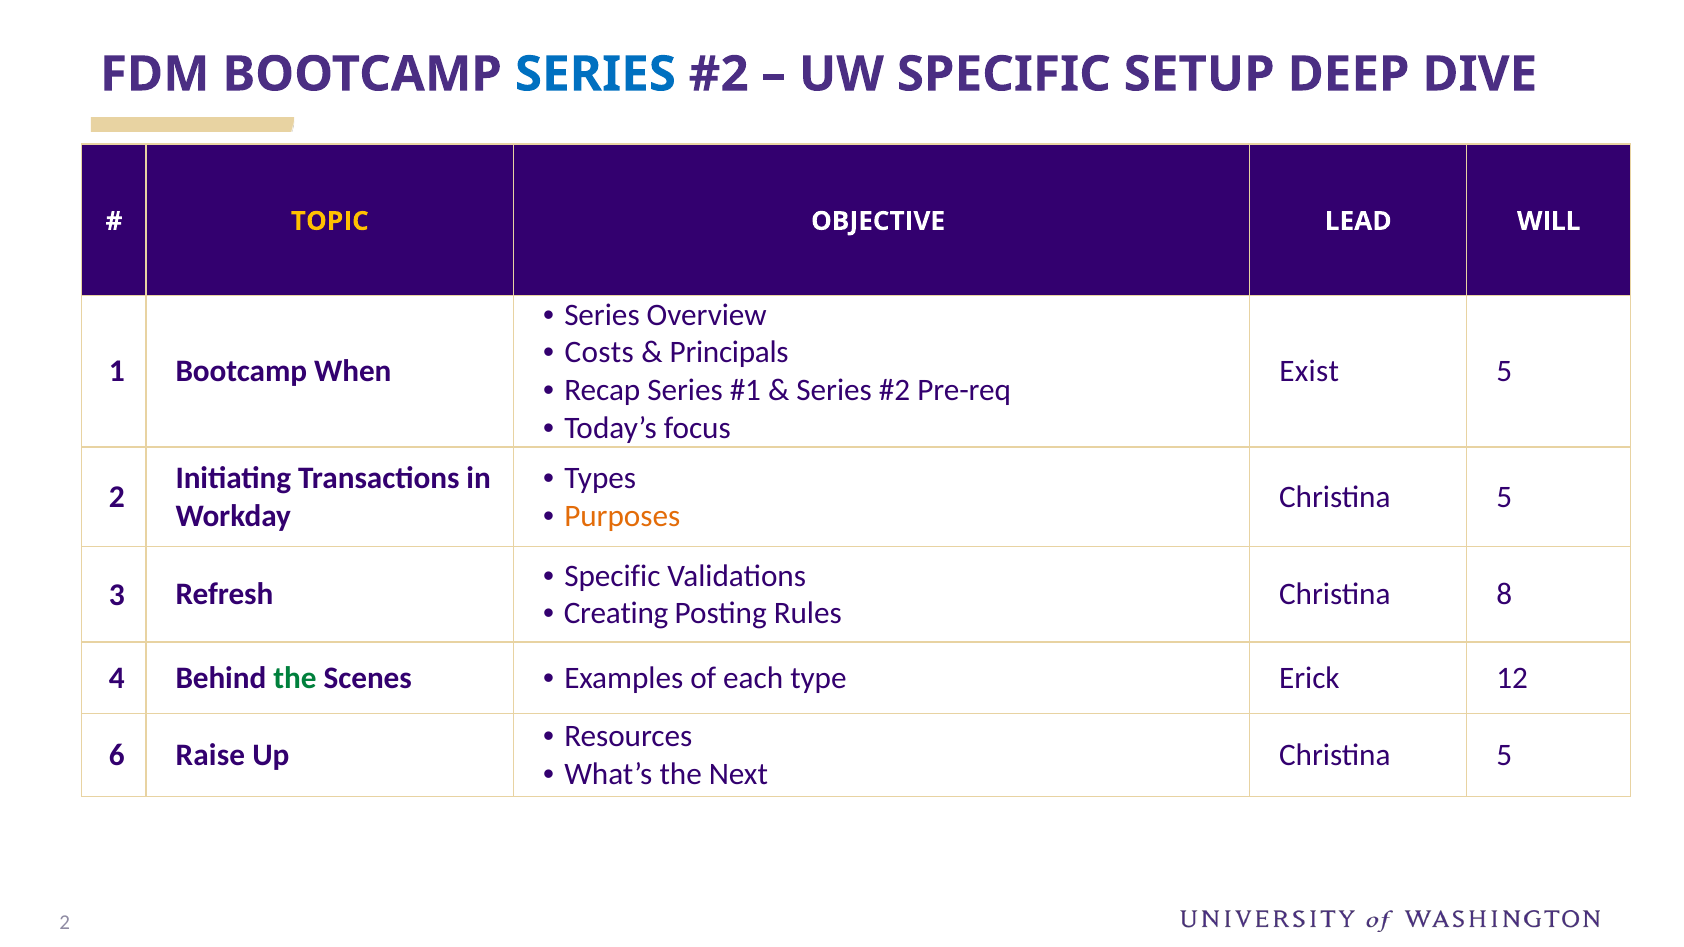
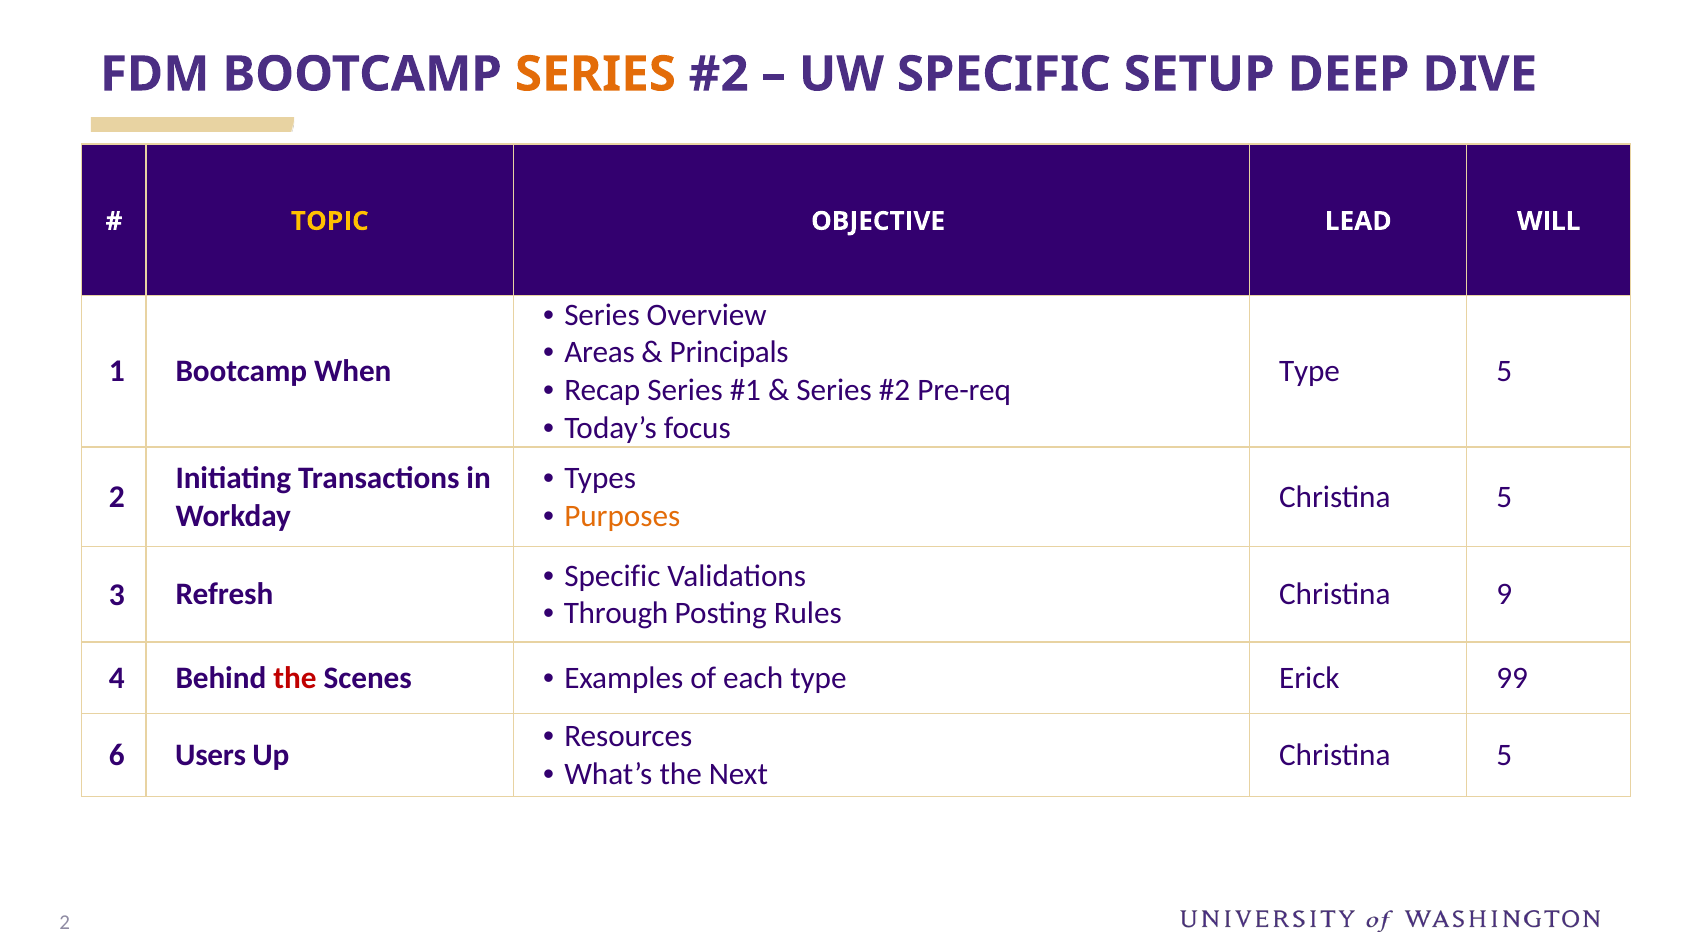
SERIES at (595, 74) colour: blue -> orange
Costs: Costs -> Areas
Exist at (1309, 372): Exist -> Type
8: 8 -> 9
Creating: Creating -> Through
the at (295, 678) colour: green -> red
12: 12 -> 99
Raise: Raise -> Users
